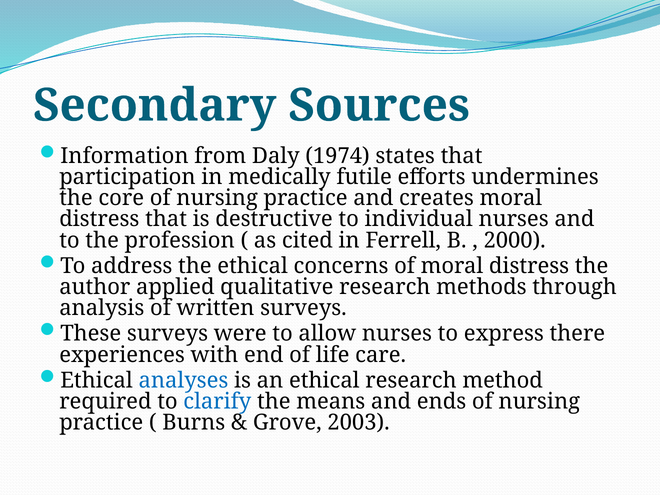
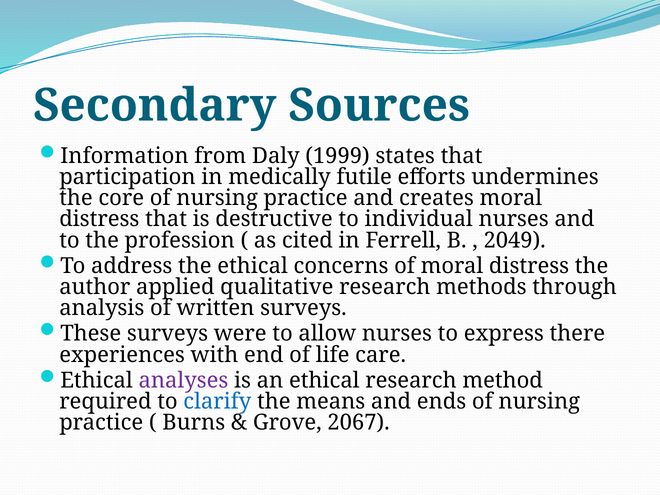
1974: 1974 -> 1999
2000: 2000 -> 2049
analyses colour: blue -> purple
2003: 2003 -> 2067
